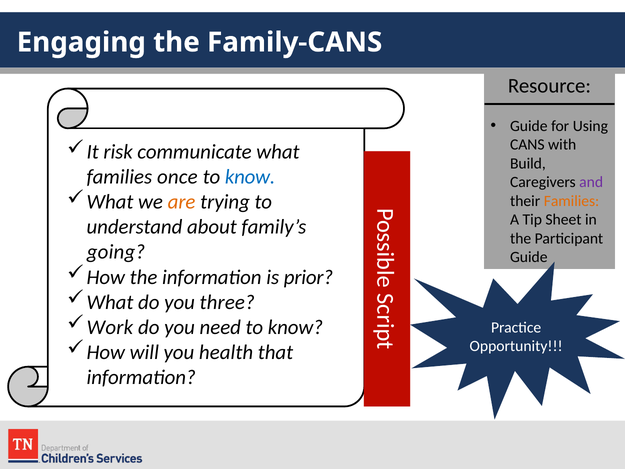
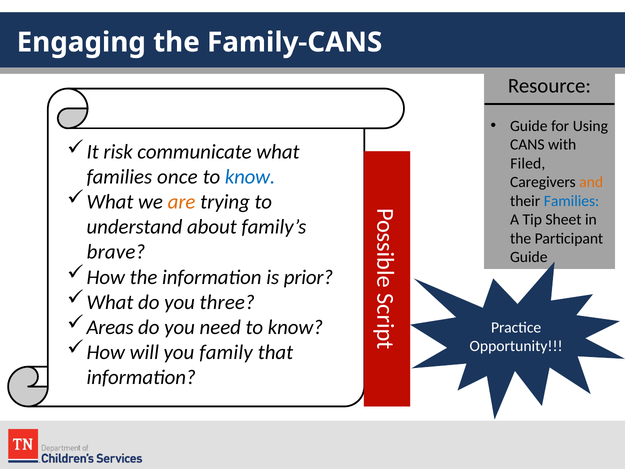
Build: Build -> Filed
and colour: purple -> orange
Families at (572, 201) colour: orange -> blue
going: going -> brave
Work: Work -> Areas
health: health -> family
